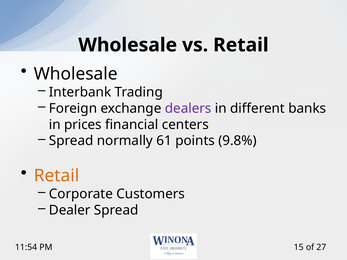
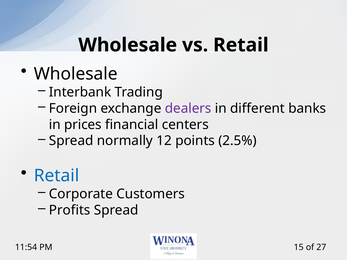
61: 61 -> 12
9.8%: 9.8% -> 2.5%
Retail at (57, 176) colour: orange -> blue
Dealer: Dealer -> Profits
